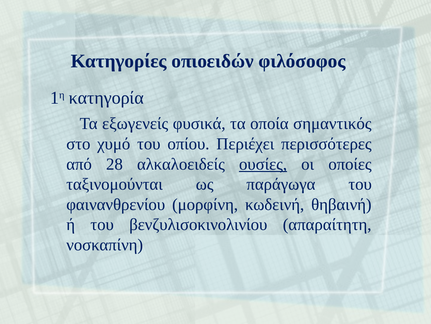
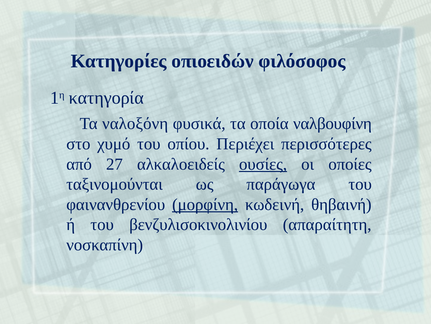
εξωγενείς: εξωγενείς -> ναλοξόνη
σημαντικός: σημαντικός -> ναλβουφίνη
28: 28 -> 27
μορφίνη underline: none -> present
